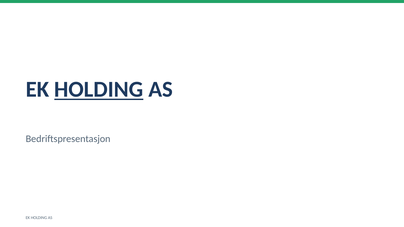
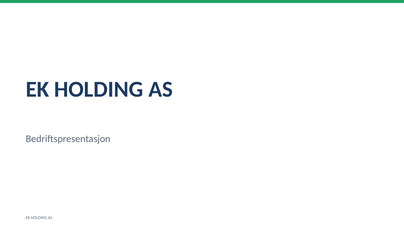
HOLDING at (99, 90) underline: present -> none
